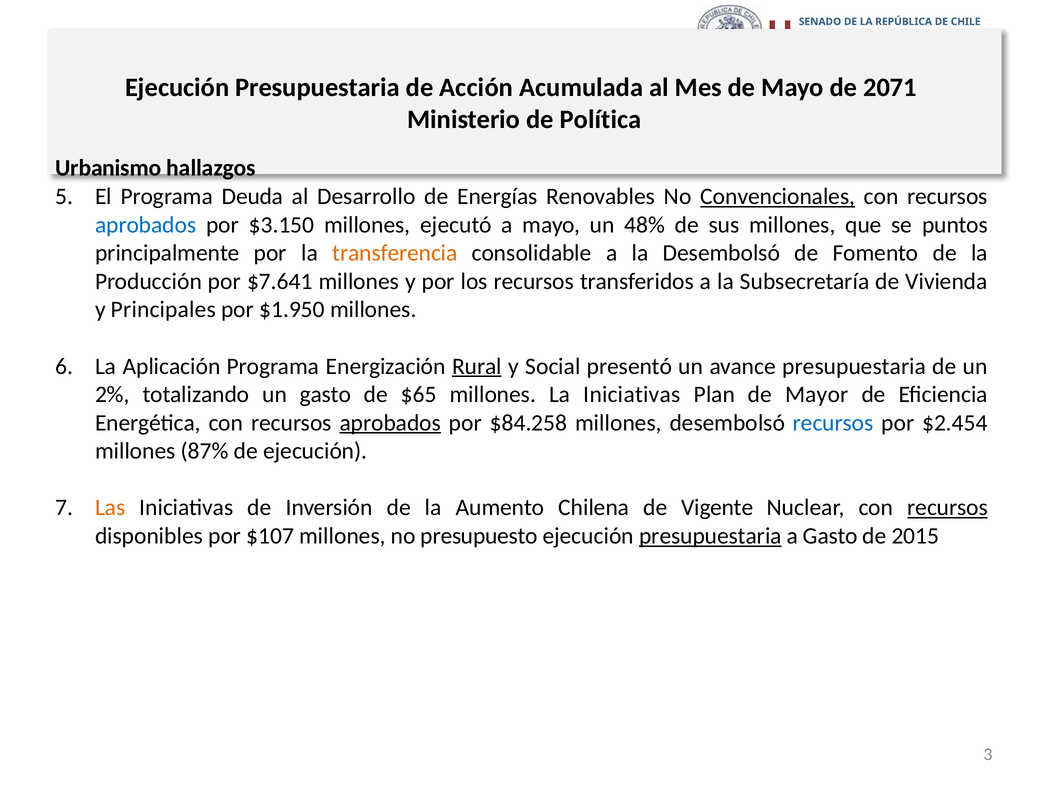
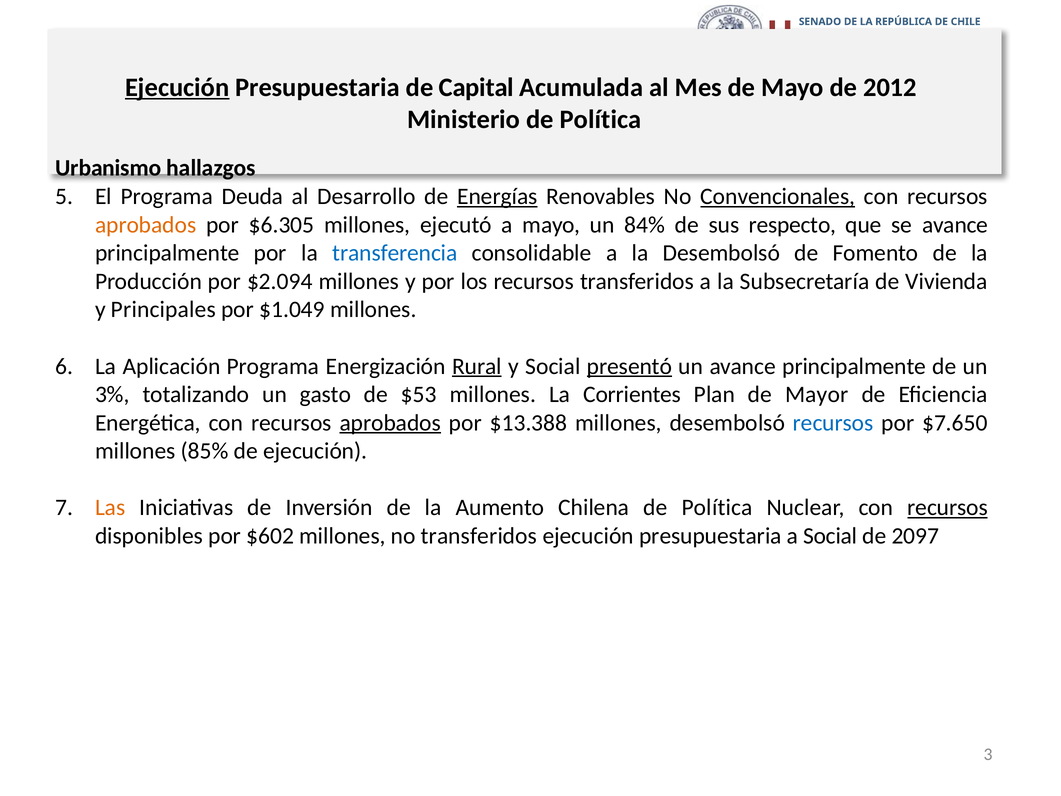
Ejecución at (177, 87) underline: none -> present
Acción: Acción -> Capital
2071: 2071 -> 2012
Energías underline: none -> present
aprobados at (146, 225) colour: blue -> orange
$3.150: $3.150 -> $6.305
48%: 48% -> 84%
sus millones: millones -> respecto
se puntos: puntos -> avance
transferencia colour: orange -> blue
$7.641: $7.641 -> $2.094
$1.950: $1.950 -> $1.049
presentó underline: none -> present
un avance presupuestaria: presupuestaria -> principalmente
2%: 2% -> 3%
$65: $65 -> $53
La Iniciativas: Iniciativas -> Corrientes
$84.258: $84.258 -> $13.388
$2.454: $2.454 -> $7.650
87%: 87% -> 85%
Chilena de Vigente: Vigente -> Política
$107: $107 -> $602
no presupuesto: presupuesto -> transferidos
presupuestaria at (710, 536) underline: present -> none
a Gasto: Gasto -> Social
2015: 2015 -> 2097
